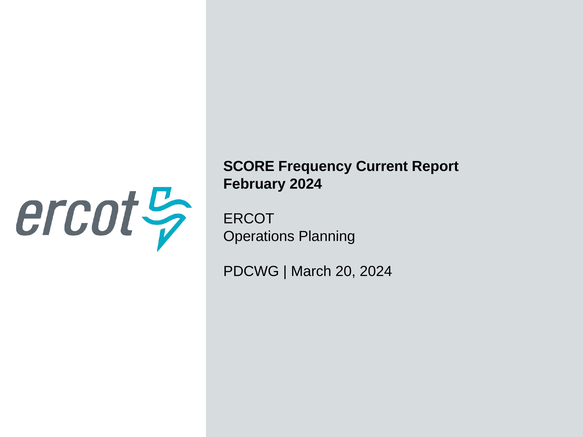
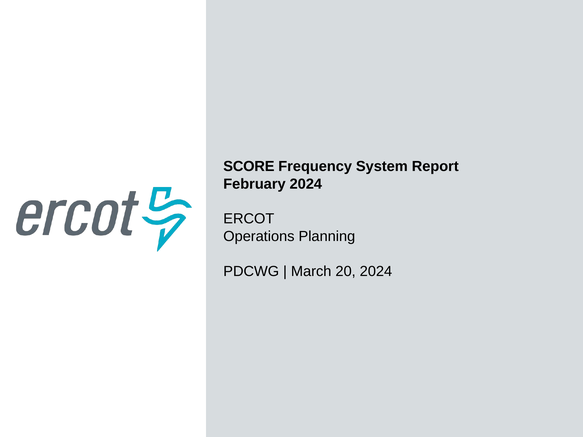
Current: Current -> System
